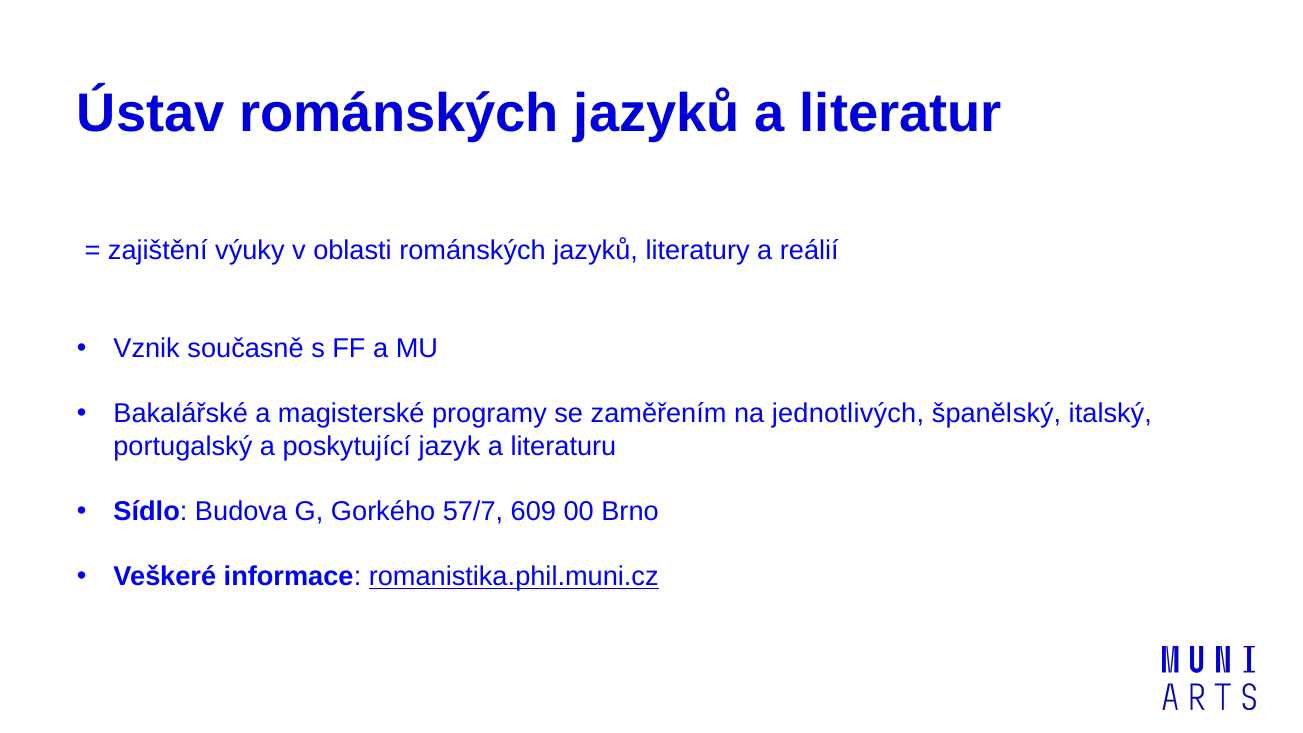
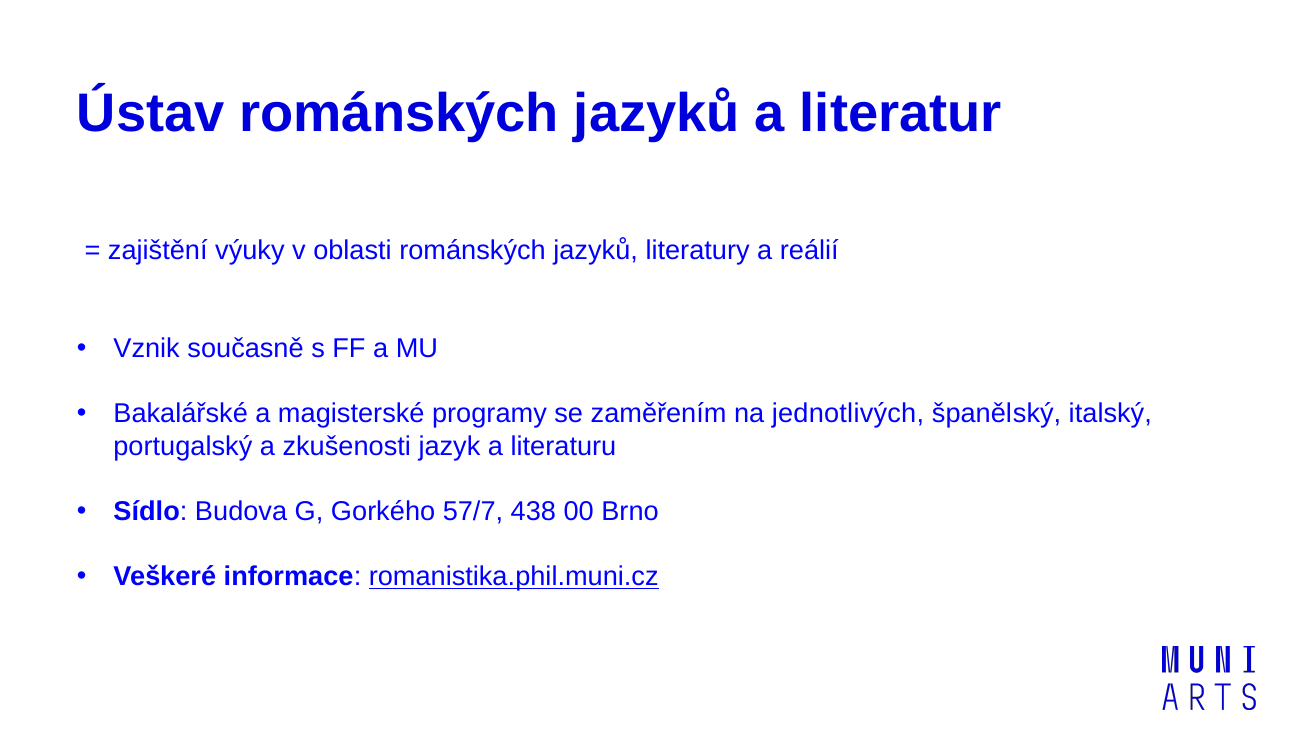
poskytující: poskytující -> zkušenosti
609: 609 -> 438
